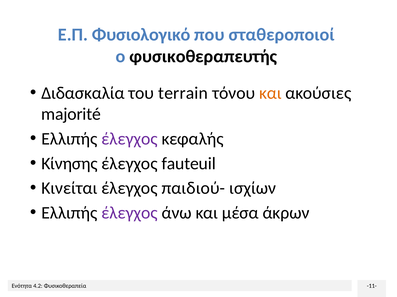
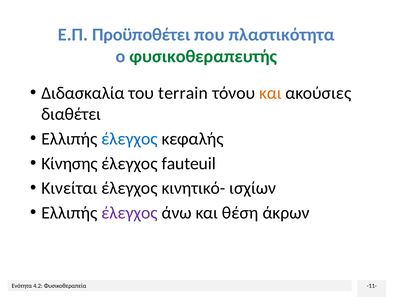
Φυσιολογικό: Φυσιολογικό -> Προϋποθέτει
σταθεροποιοί: σταθεροποιοί -> πλαστικότητα
φυσικοθεραπευτής colour: black -> green
majorité: majorité -> διαθέτει
έλεγχος at (130, 139) colour: purple -> blue
παιδιού-: παιδιού- -> κινητικό-
μέσα: μέσα -> θέση
